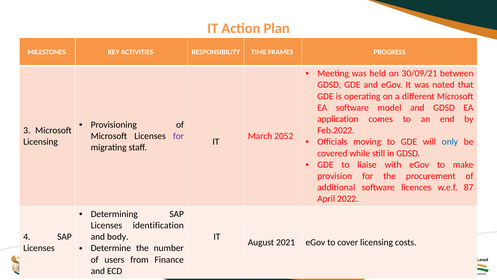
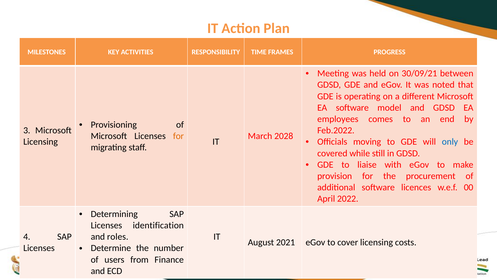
application: application -> employees
for at (178, 136) colour: purple -> orange
2052: 2052 -> 2028
87: 87 -> 00
body: body -> roles
